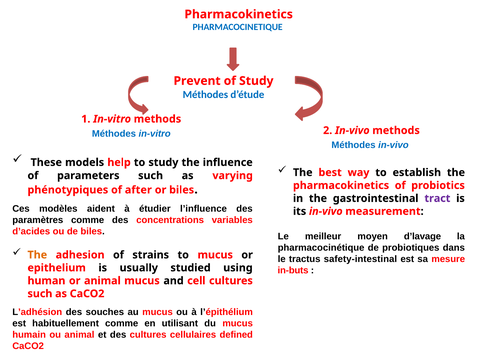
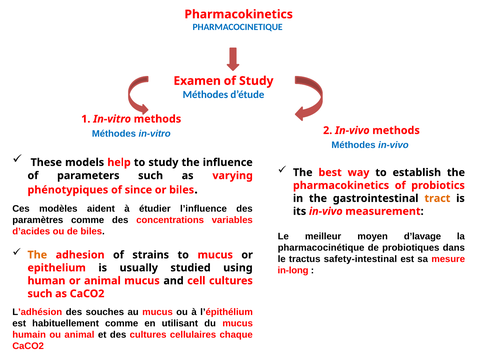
Prevent: Prevent -> Examen
after: after -> since
tract colour: purple -> orange
in-buts: in-buts -> in-long
defined: defined -> chaque
